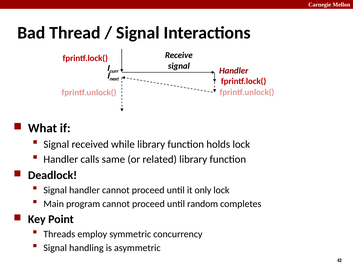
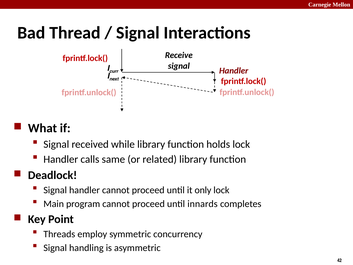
random: random -> innards
